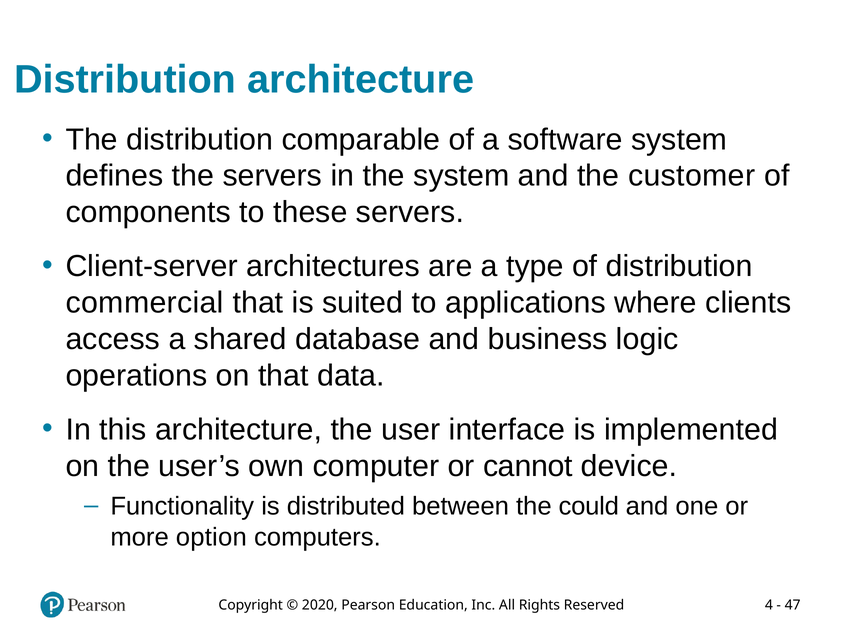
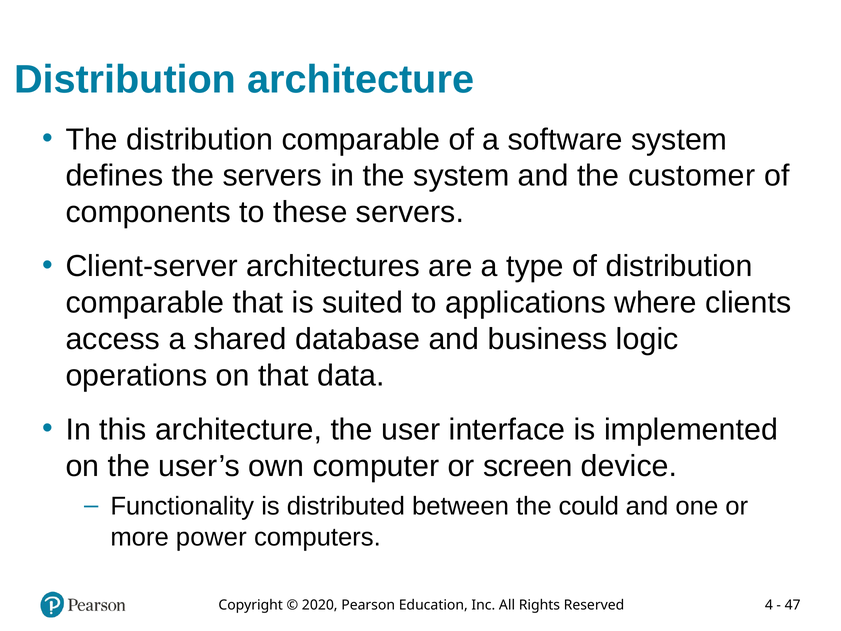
commercial at (145, 303): commercial -> comparable
cannot: cannot -> screen
option: option -> power
